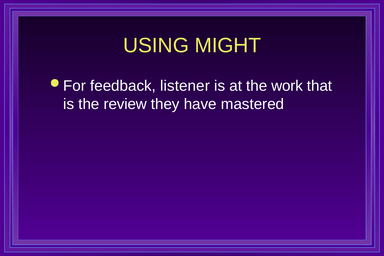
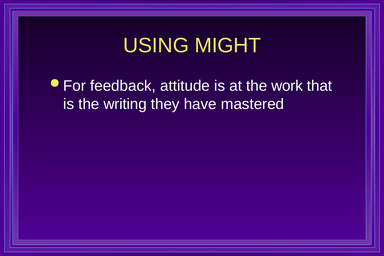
listener: listener -> attitude
review: review -> writing
